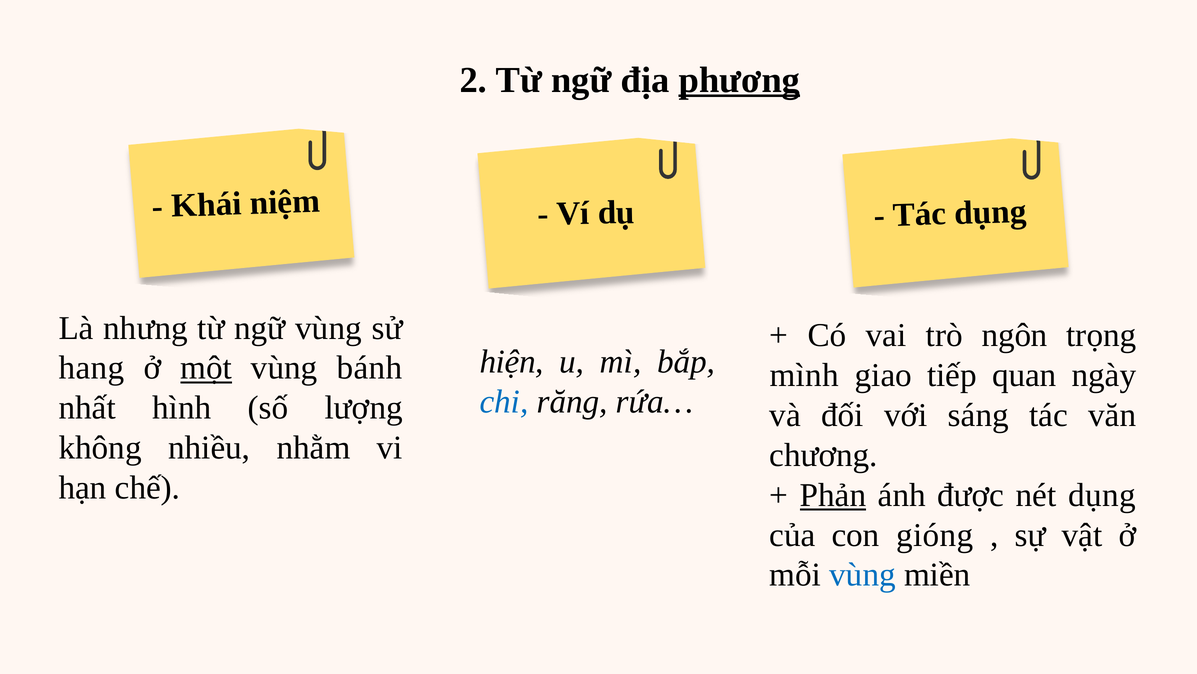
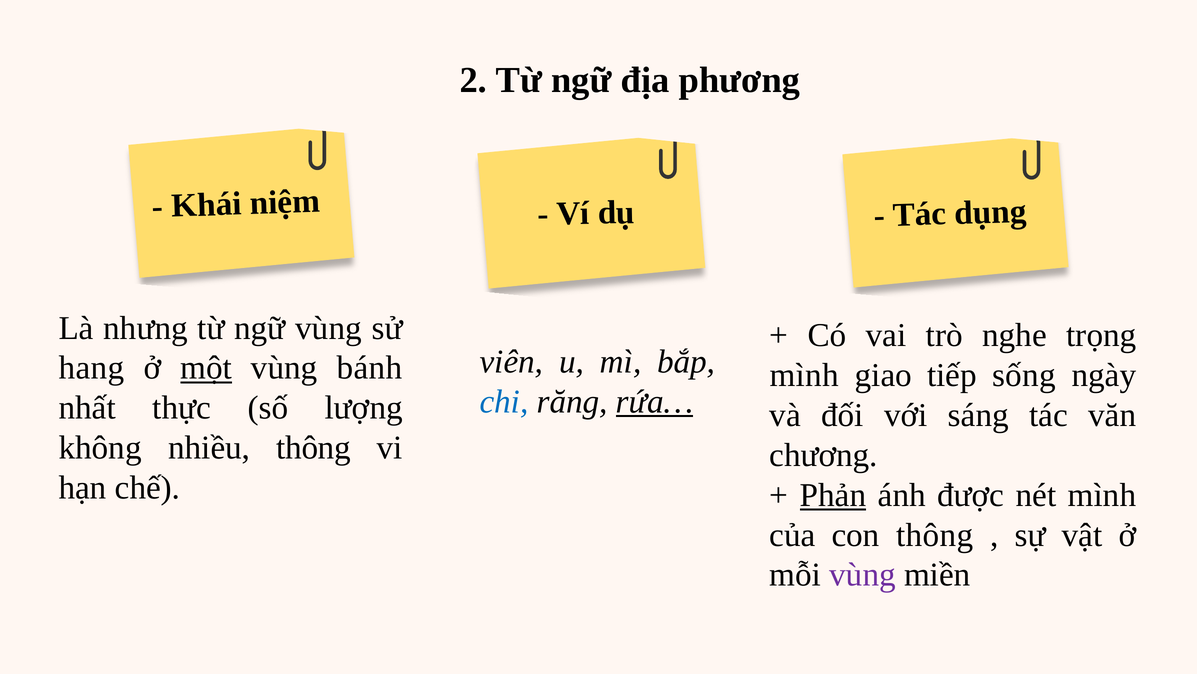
phương underline: present -> none
ngôn: ngôn -> nghe
hiện: hiện -> viên
quan: quan -> sống
rứa… underline: none -> present
hình: hình -> thực
nhiều nhằm: nhằm -> thông
nét dụng: dụng -> mình
con gióng: gióng -> thông
vùng at (863, 574) colour: blue -> purple
